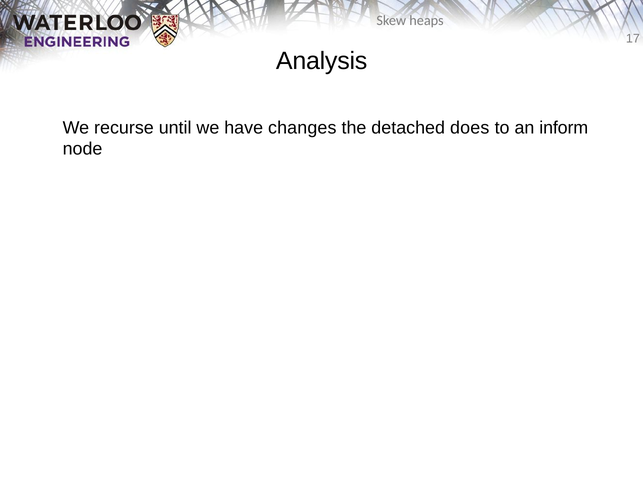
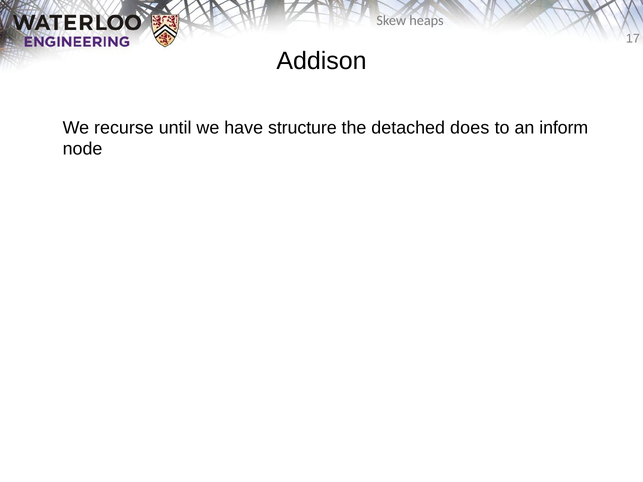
Analysis: Analysis -> Addison
changes: changes -> structure
